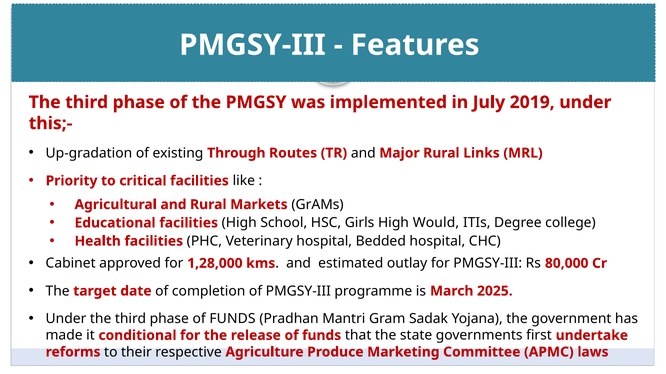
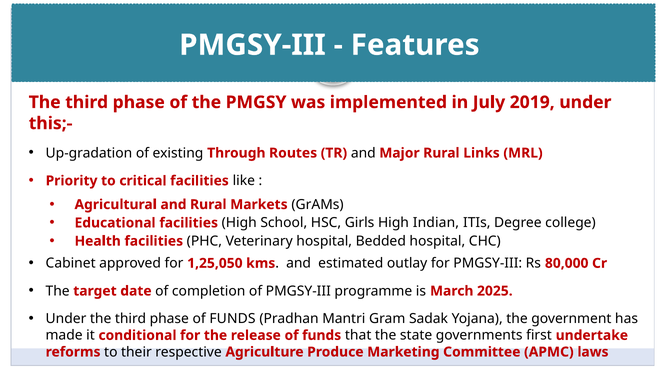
Would: Would -> Indian
1,28,000: 1,28,000 -> 1,25,050
